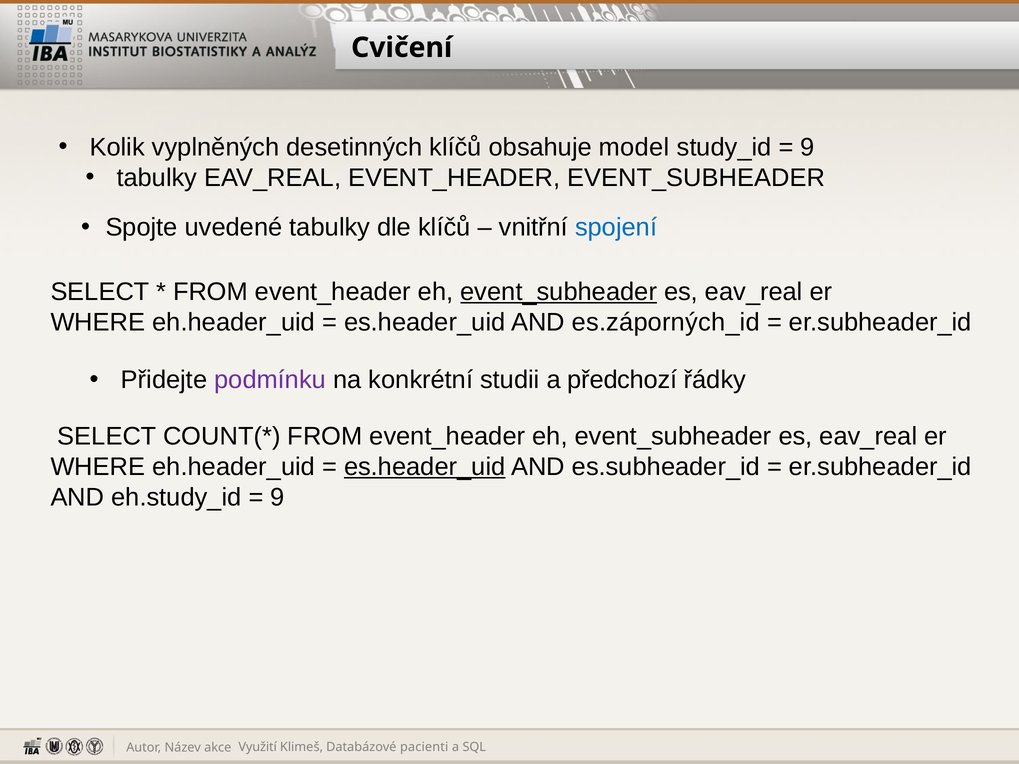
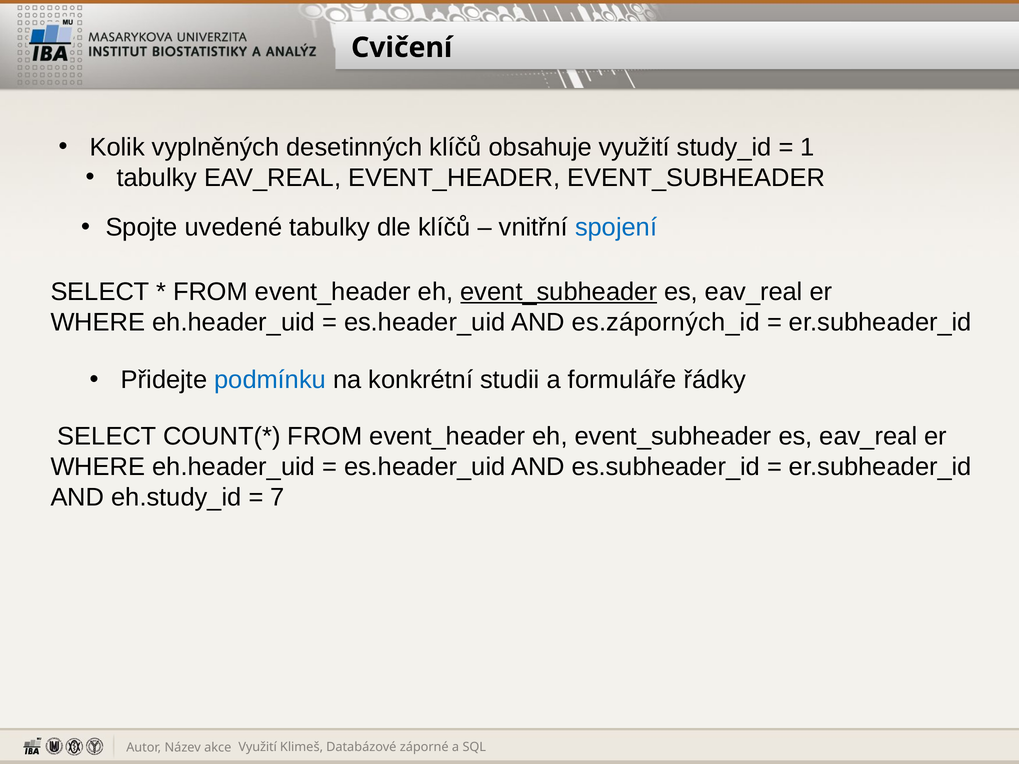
obsahuje model: model -> využití
9 at (807, 147): 9 -> 1
podmínku colour: purple -> blue
předchozí: předchozí -> formuláře
es.header_uid at (425, 467) underline: present -> none
9 at (277, 497): 9 -> 7
pacienti: pacienti -> záporné
